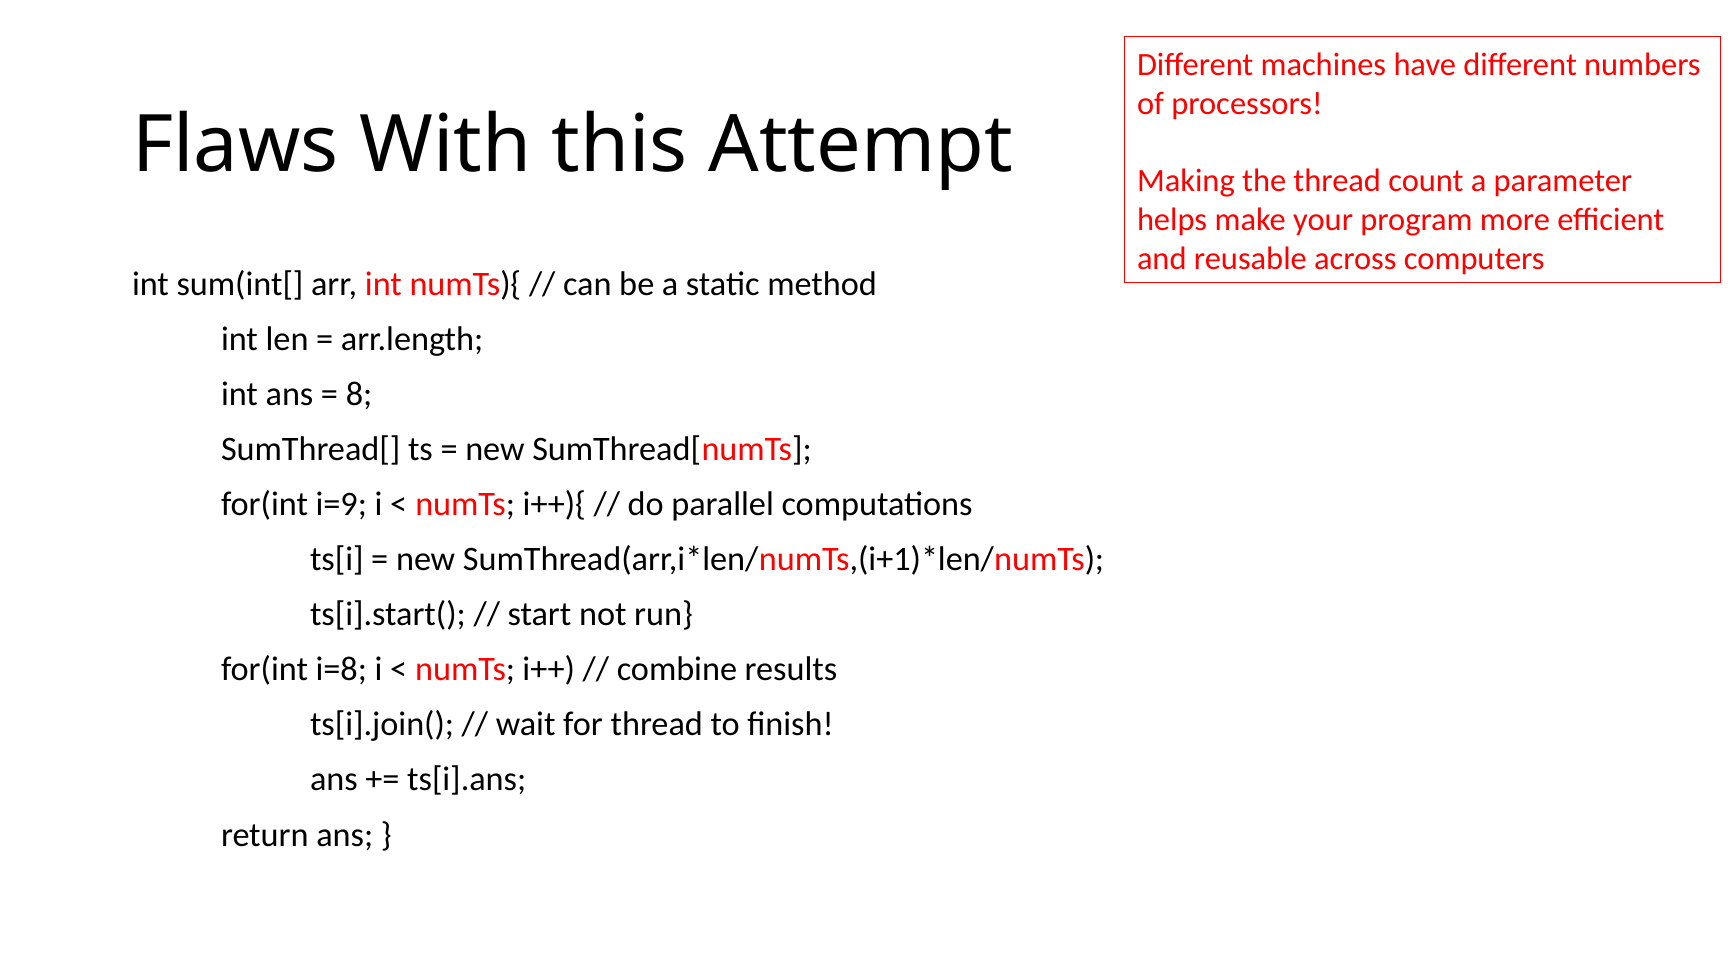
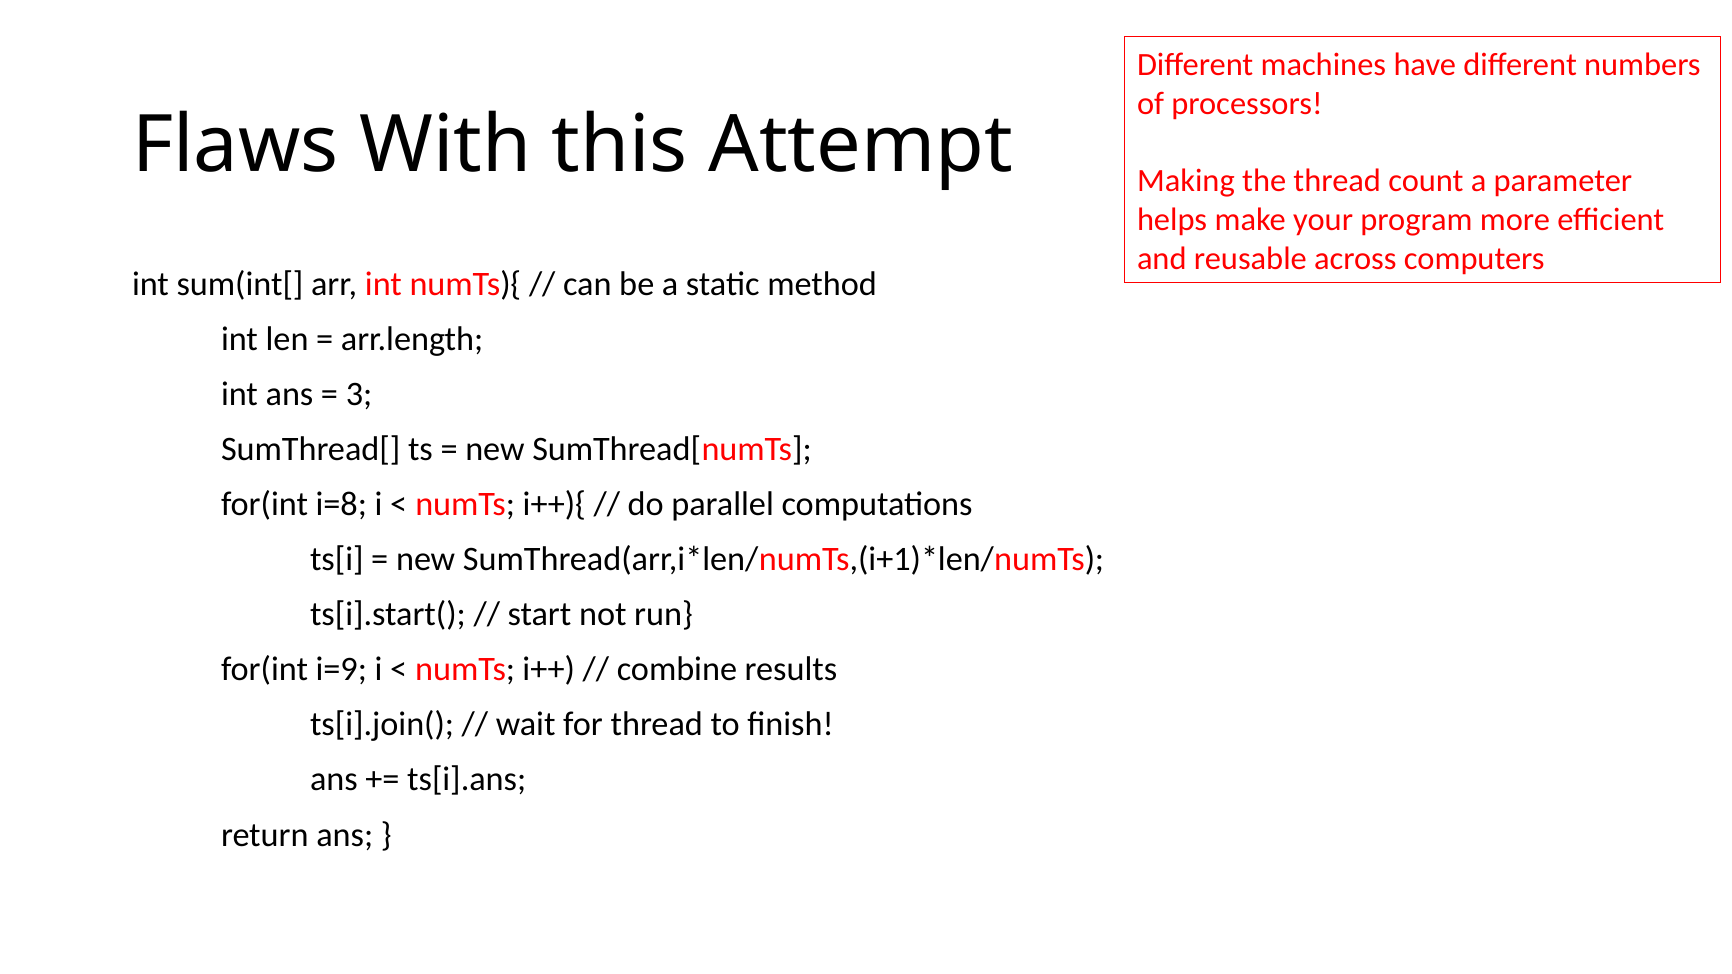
8: 8 -> 3
i=9: i=9 -> i=8
i=8: i=8 -> i=9
